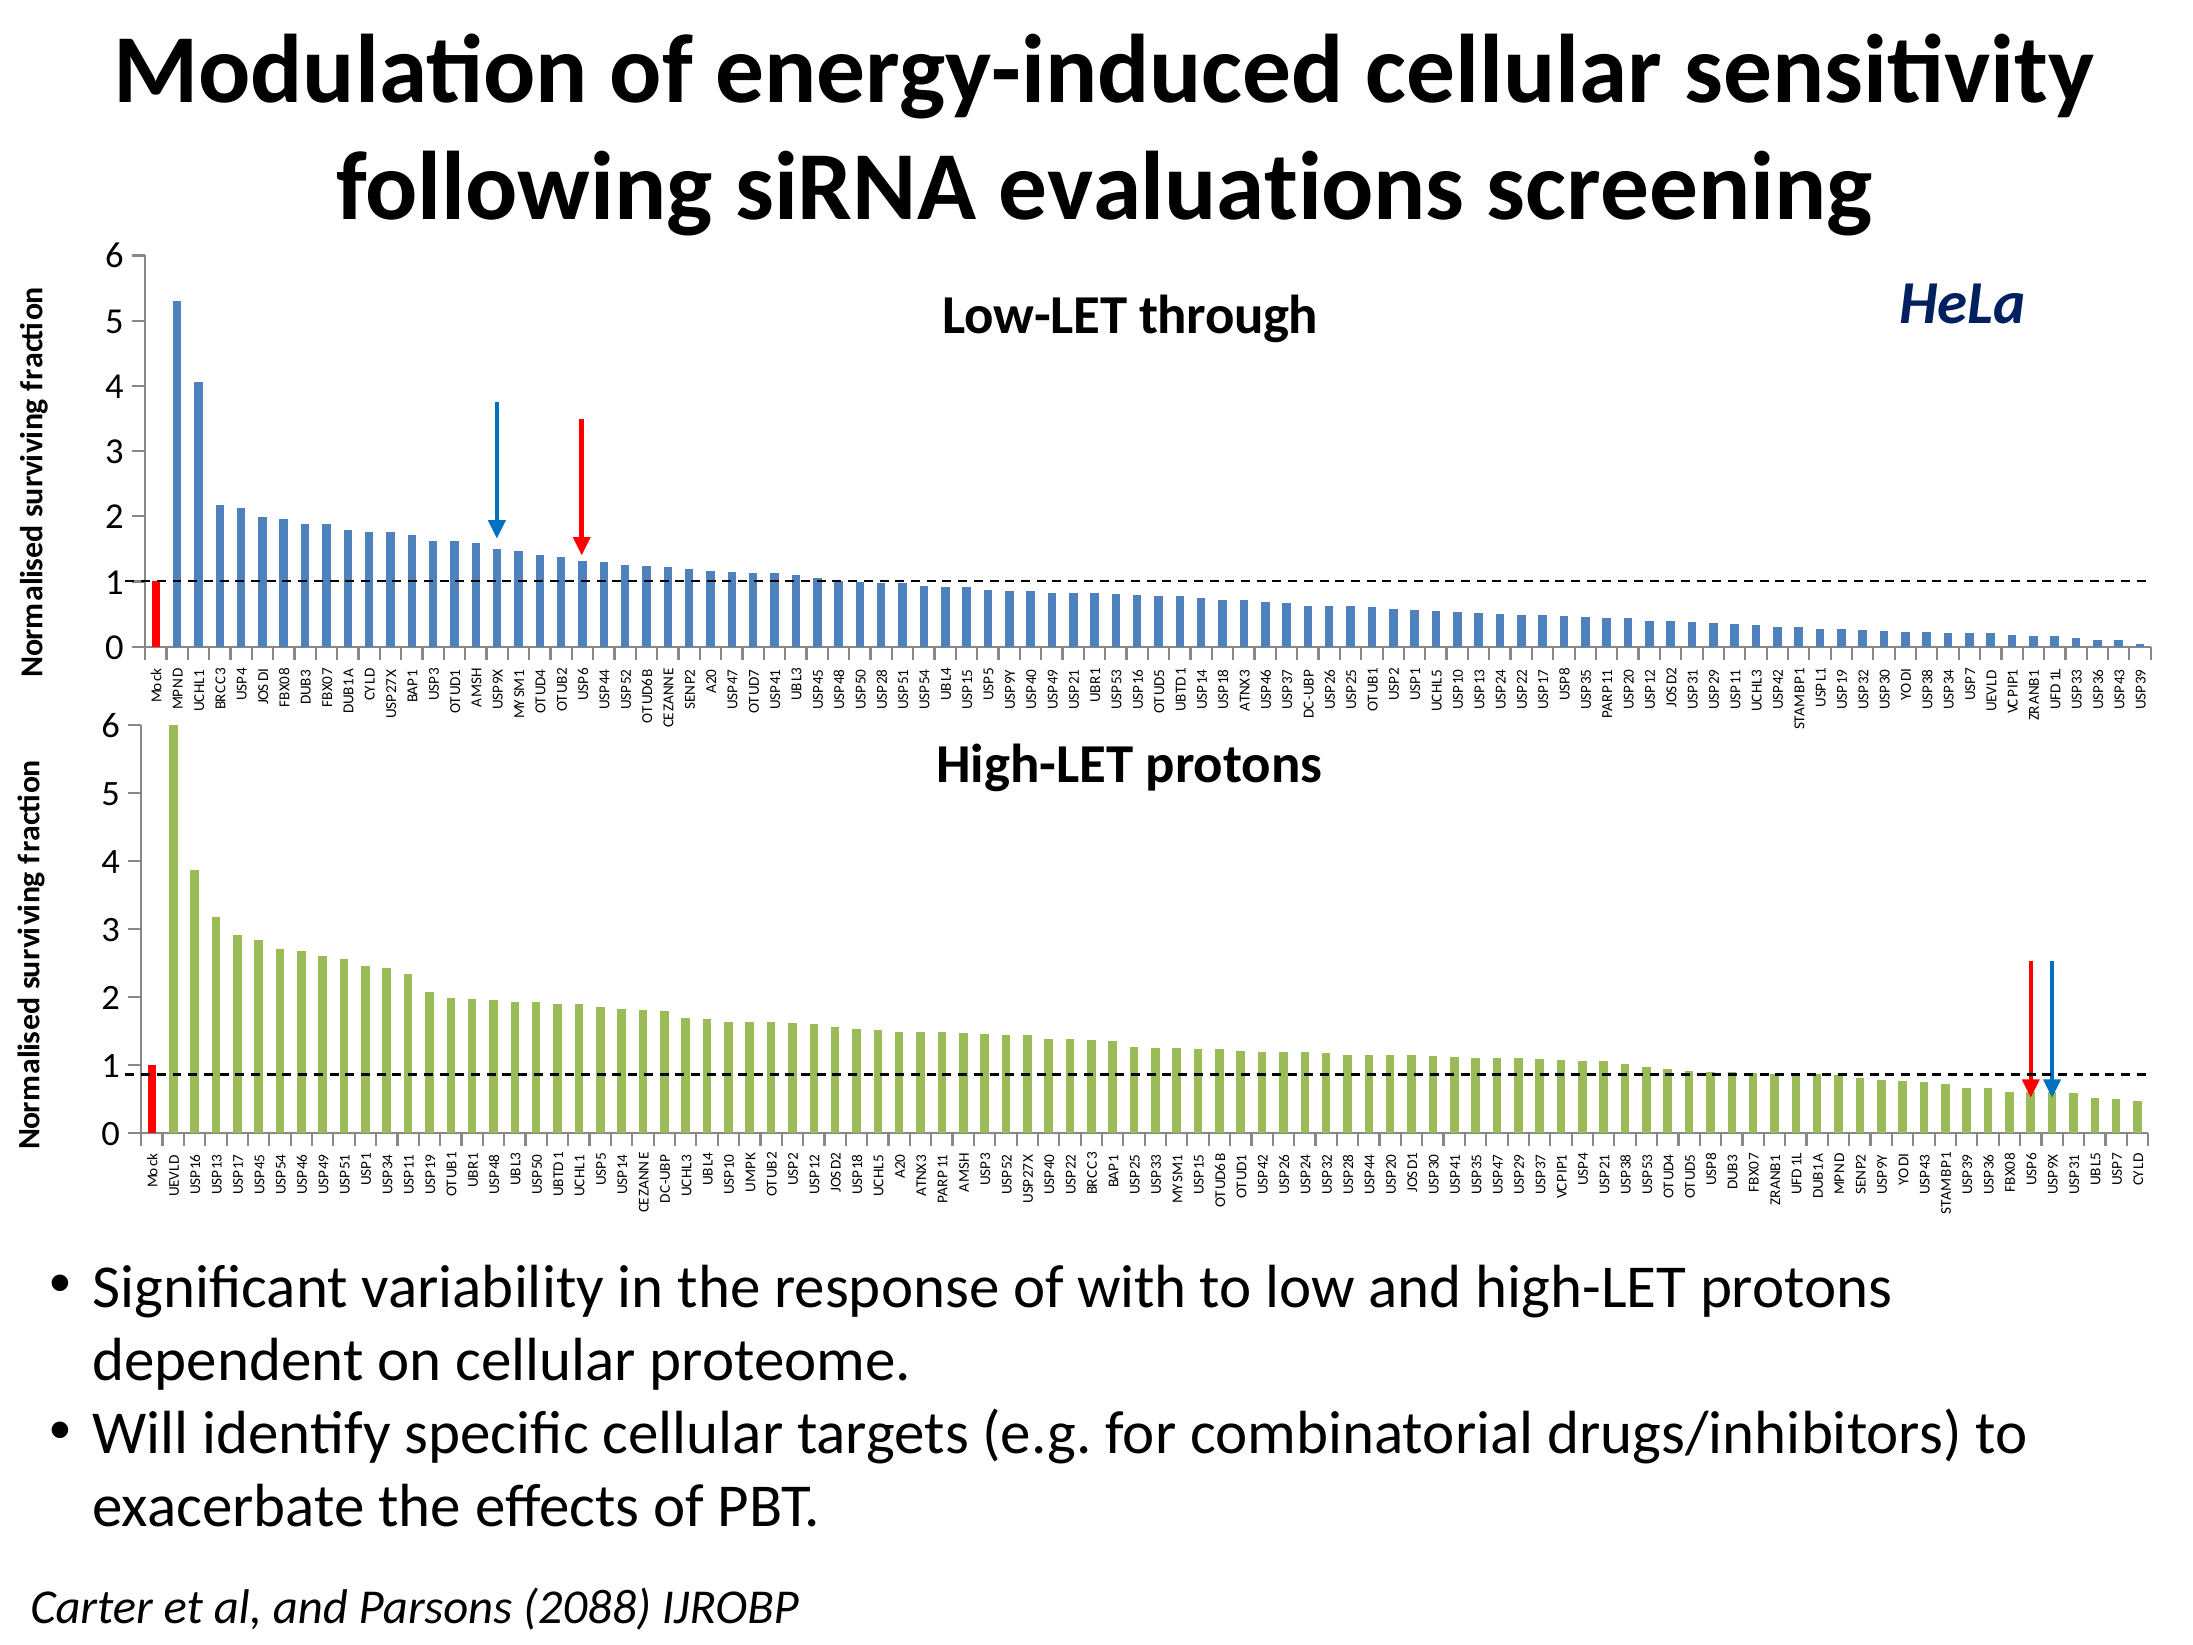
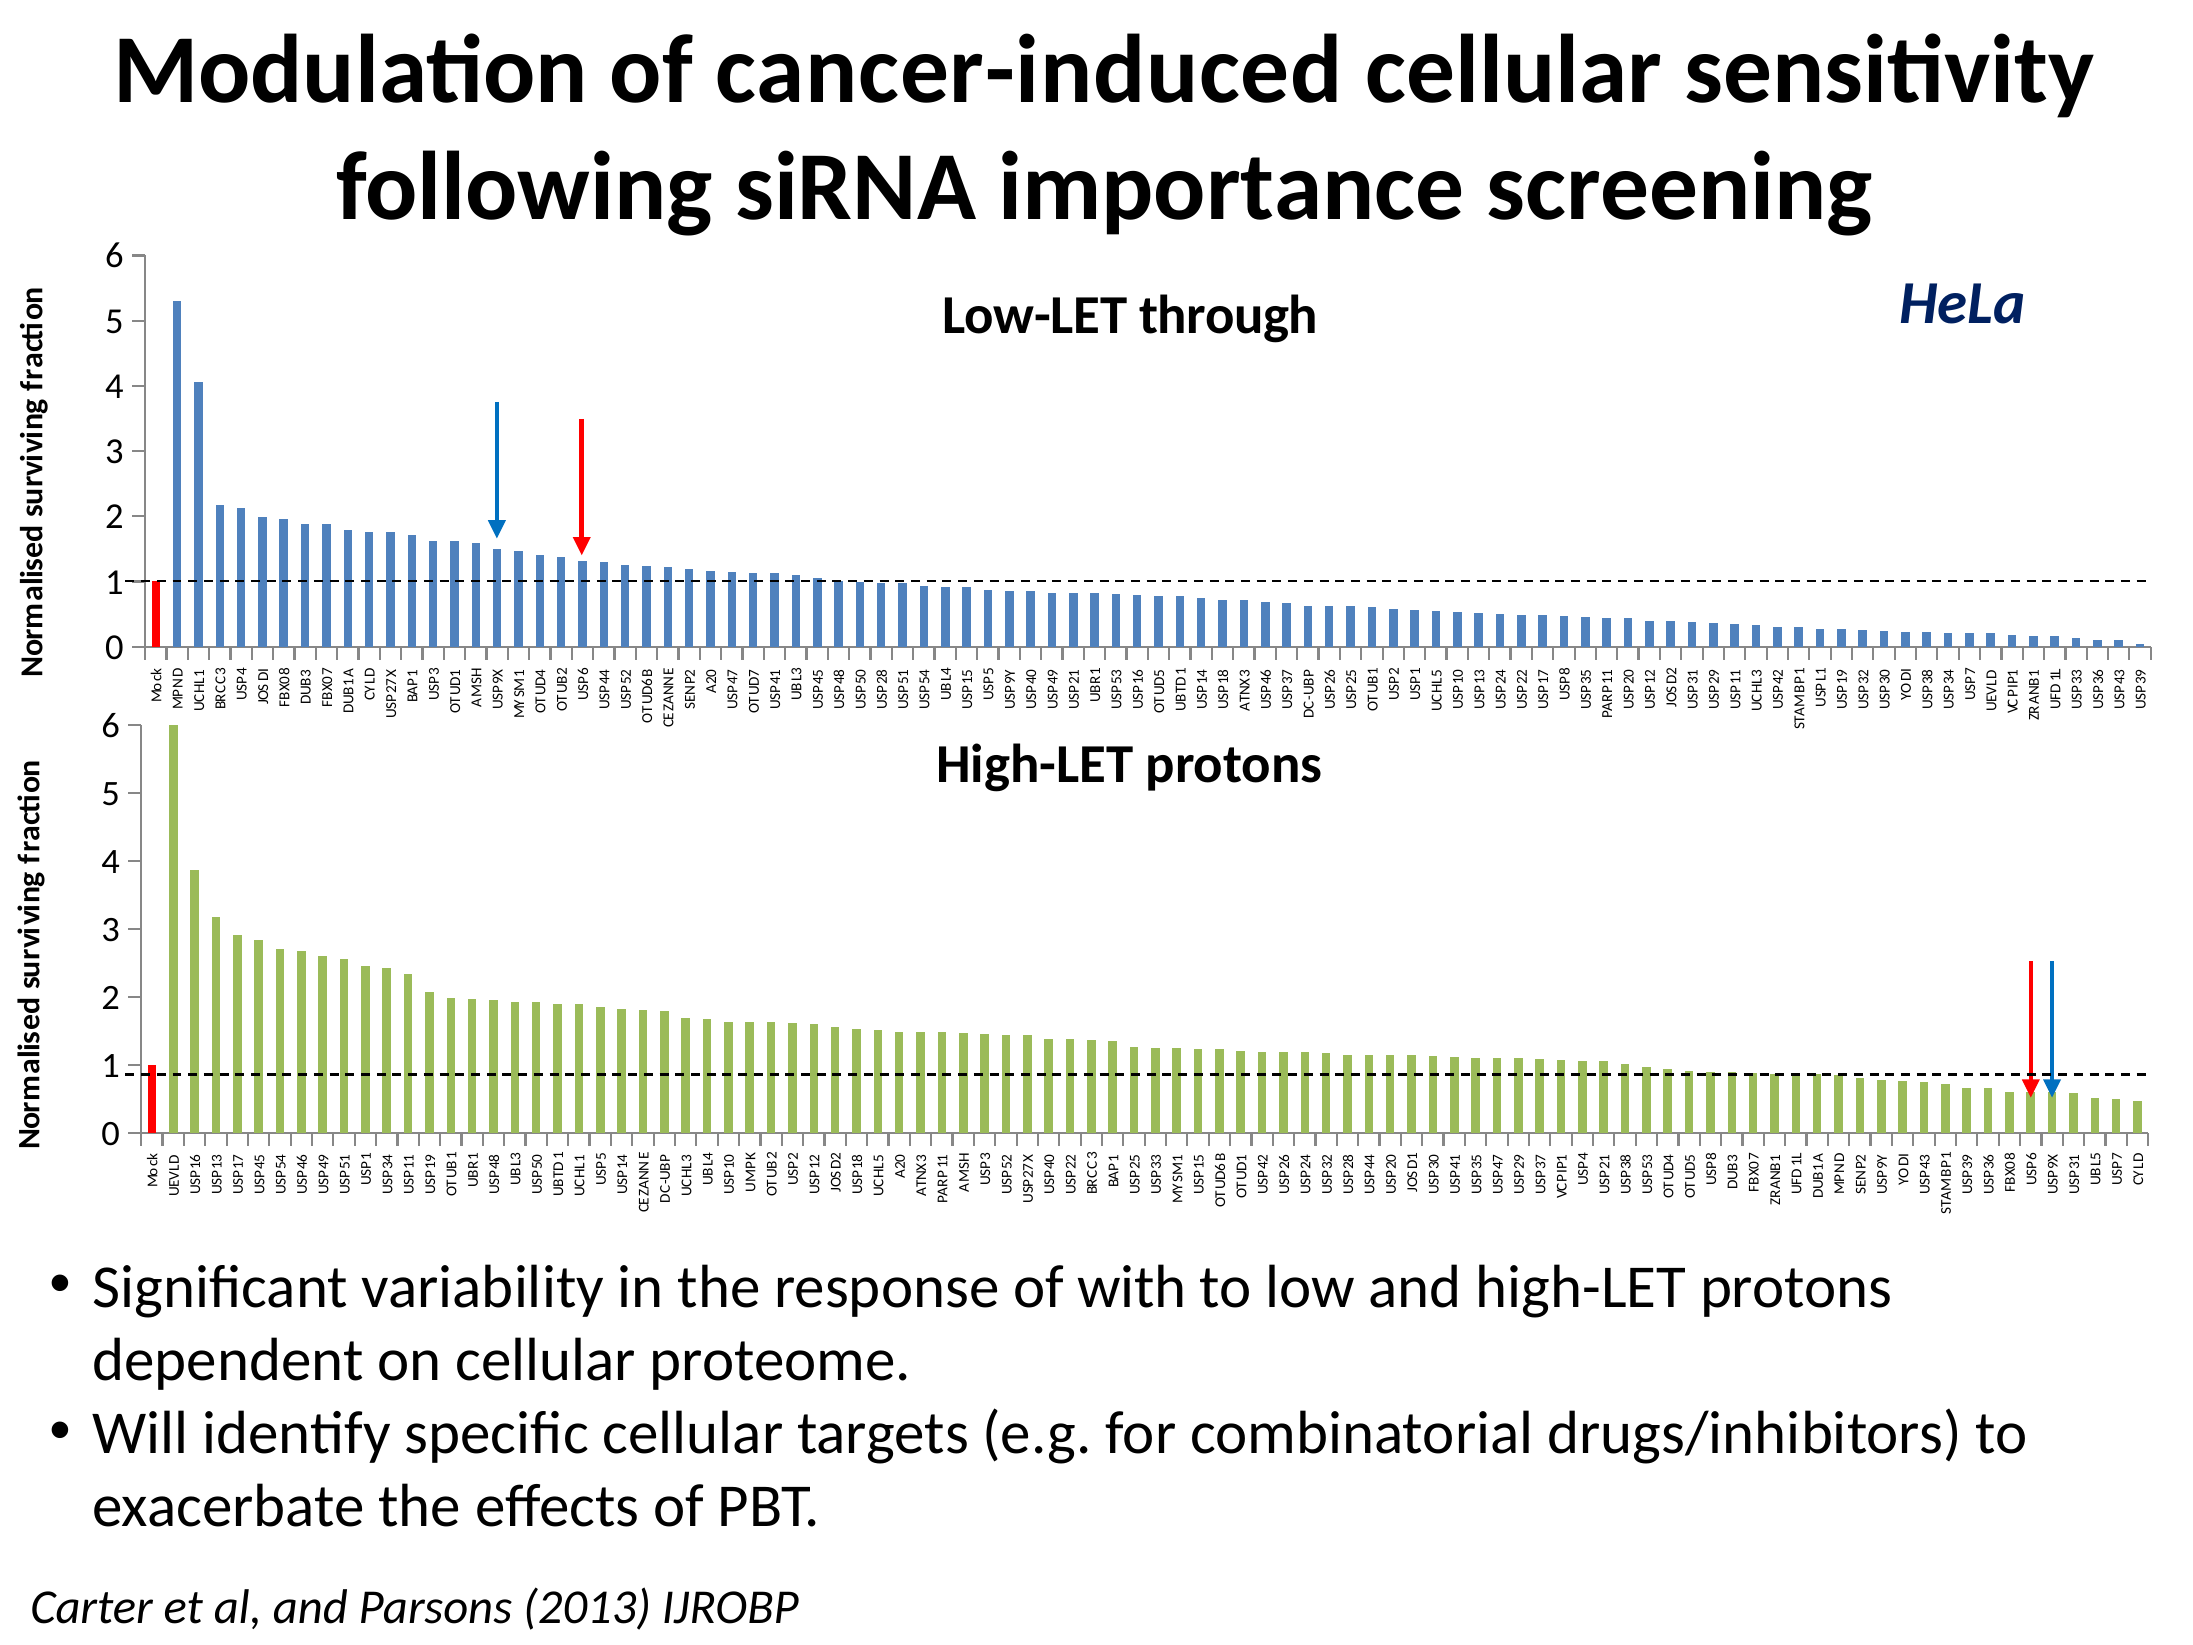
energy-induced: energy-induced -> cancer-induced
evaluations: evaluations -> importance
2088: 2088 -> 2013
